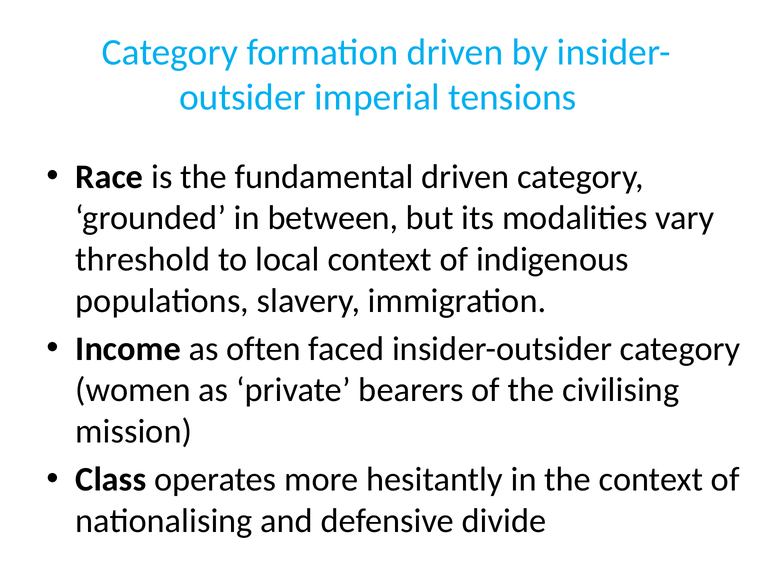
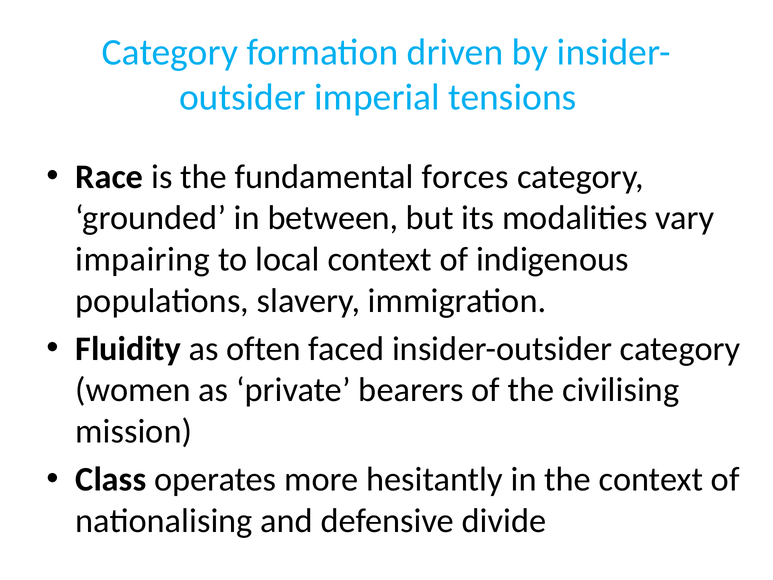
fundamental driven: driven -> forces
threshold: threshold -> impairing
Income: Income -> Fluidity
